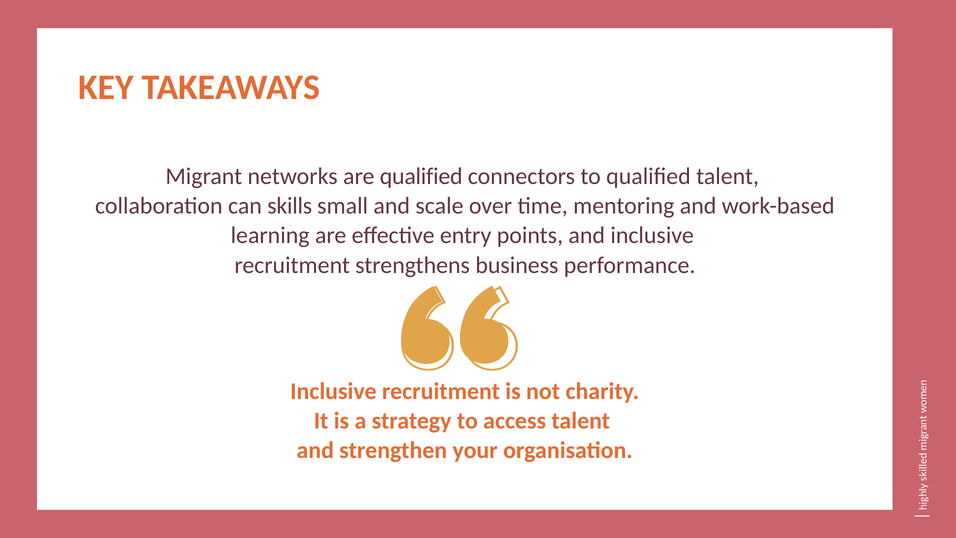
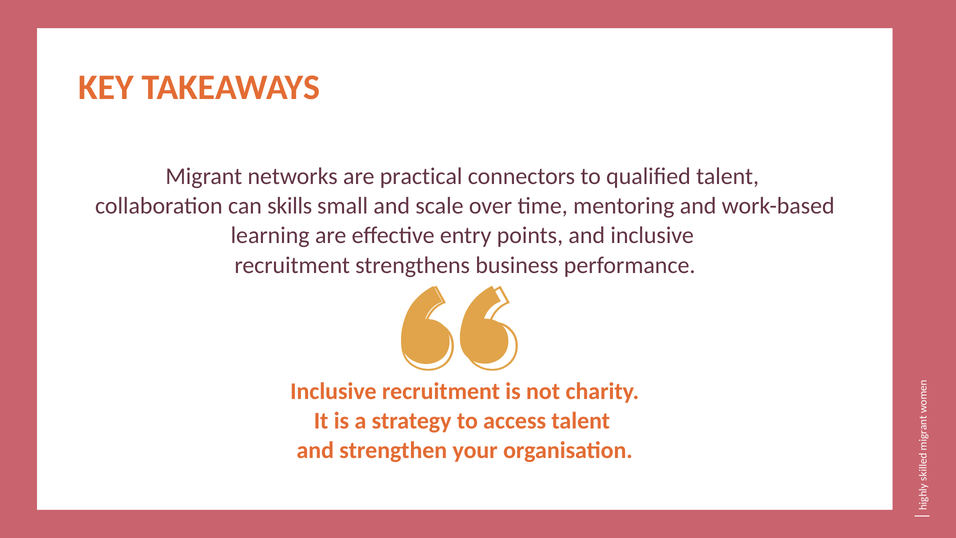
are qualified: qualified -> practical
